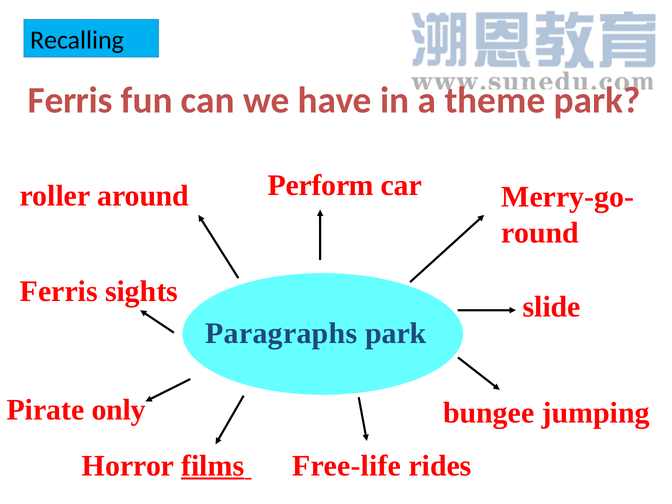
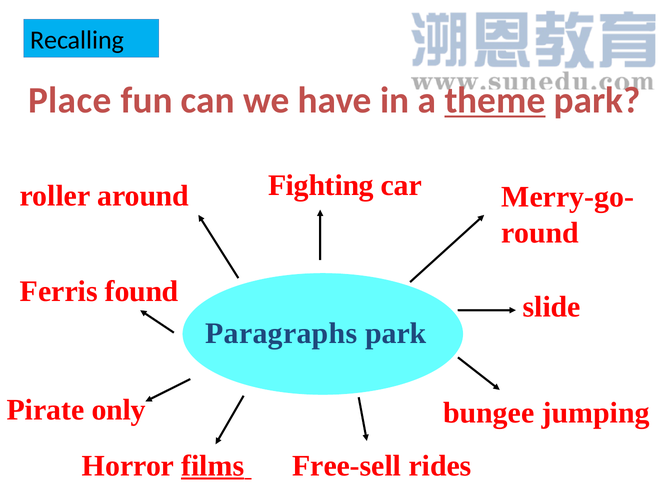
Ferris at (70, 100): Ferris -> Place
theme underline: none -> present
Perform: Perform -> Fighting
sights: sights -> found
Free-life: Free-life -> Free-sell
